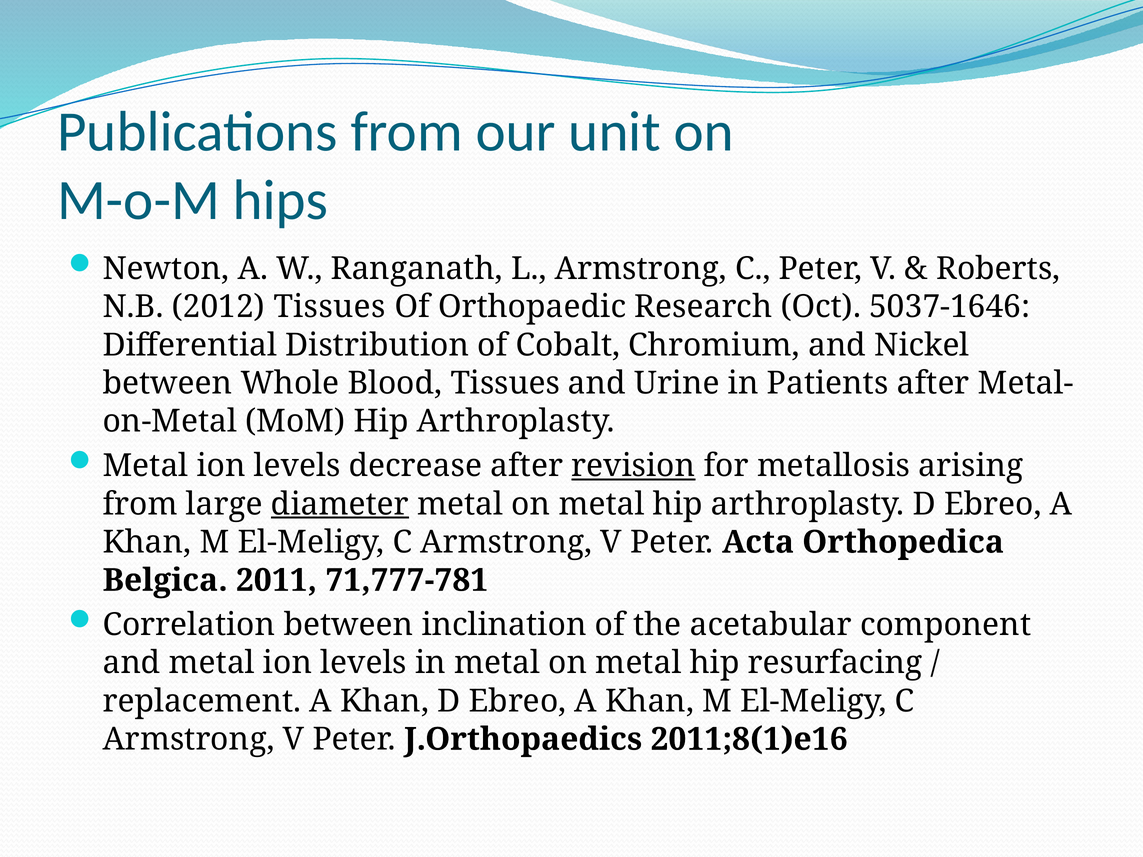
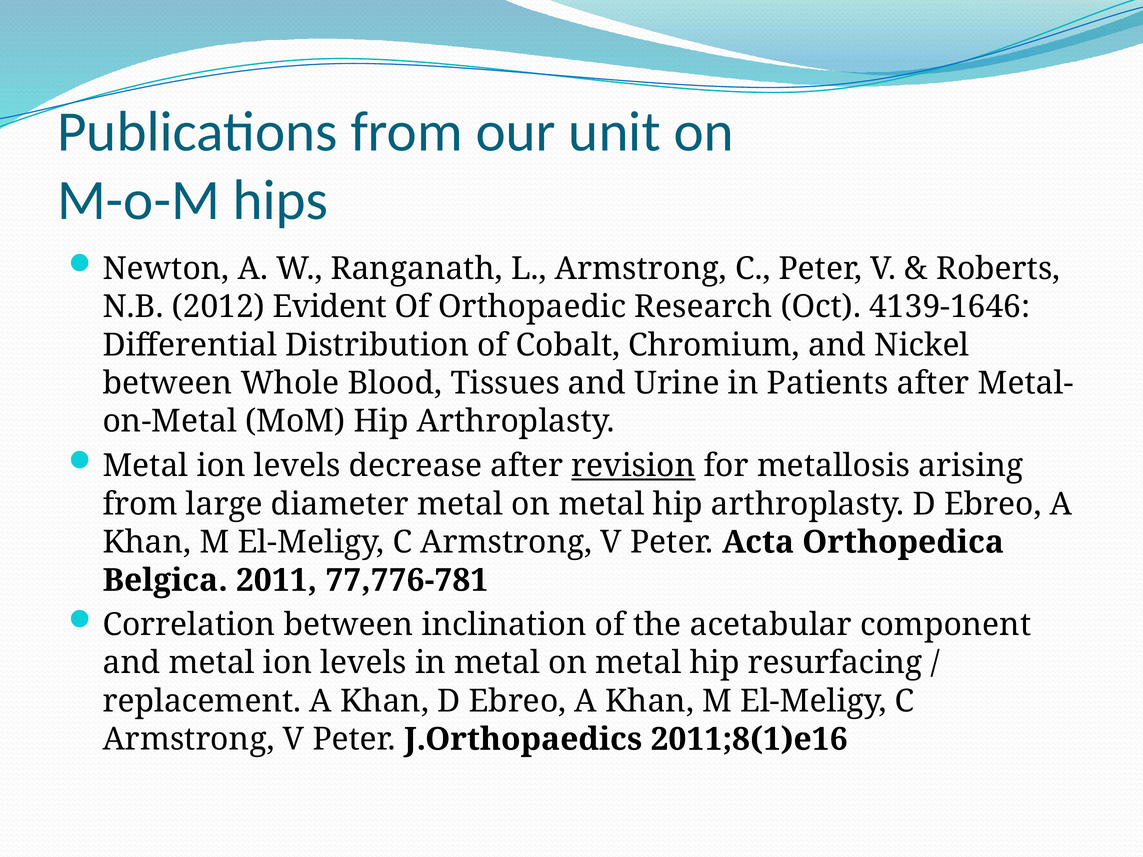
2012 Tissues: Tissues -> Evident
5037-1646: 5037-1646 -> 4139-1646
diameter underline: present -> none
71,777-781: 71,777-781 -> 77,776-781
